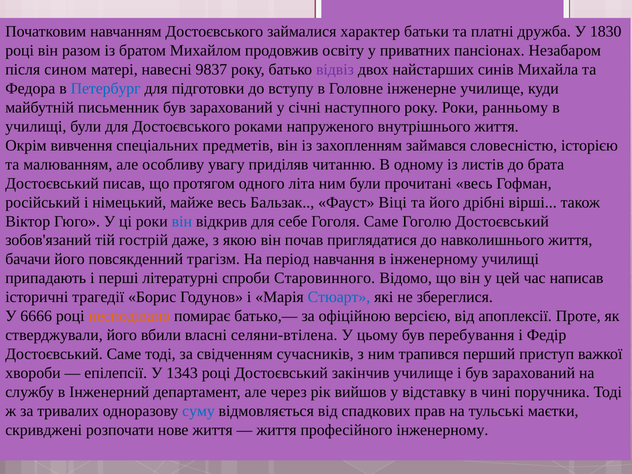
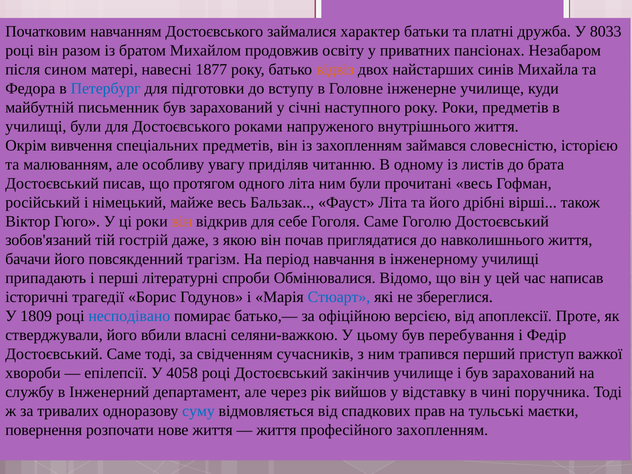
1830: 1830 -> 8033
9837: 9837 -> 1877
відвіз colour: purple -> orange
Роки ранньому: ранньому -> предметів
Фауст Віці: Віці -> Літа
він at (182, 221) colour: blue -> orange
Старовинного: Старовинного -> Обмінювалися
6666: 6666 -> 1809
несподівано colour: orange -> blue
селяни-втілена: селяни-втілена -> селяни-важкою
1343: 1343 -> 4058
скривджені: скривджені -> повернення
професійного інженерному: інженерному -> захопленням
